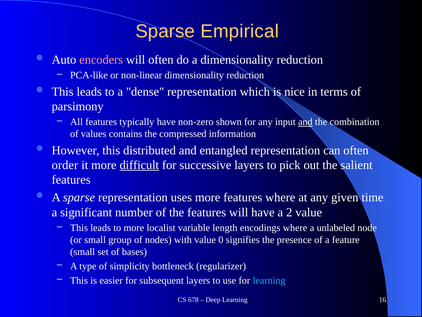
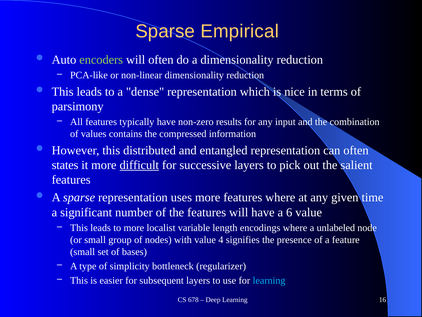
encoders colour: pink -> light green
shown: shown -> results
and at (305, 122) underline: present -> none
order: order -> states
2: 2 -> 6
0: 0 -> 4
